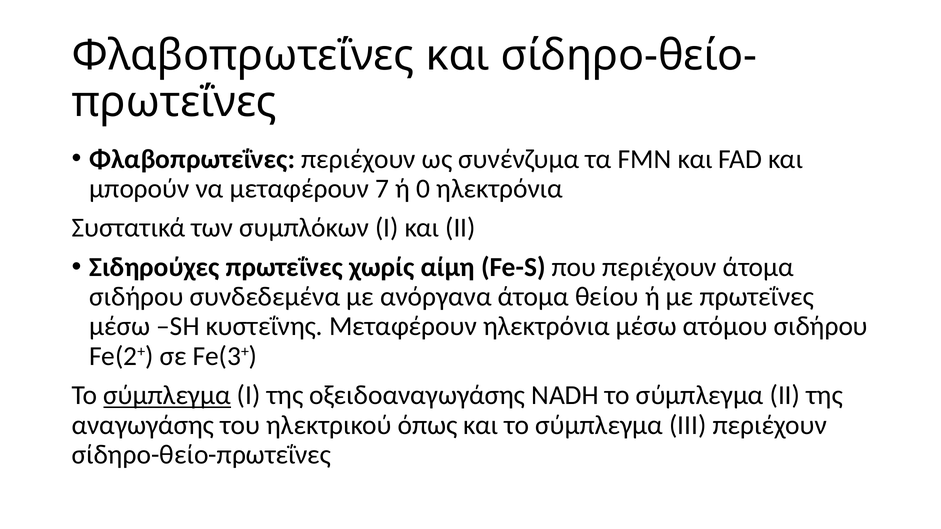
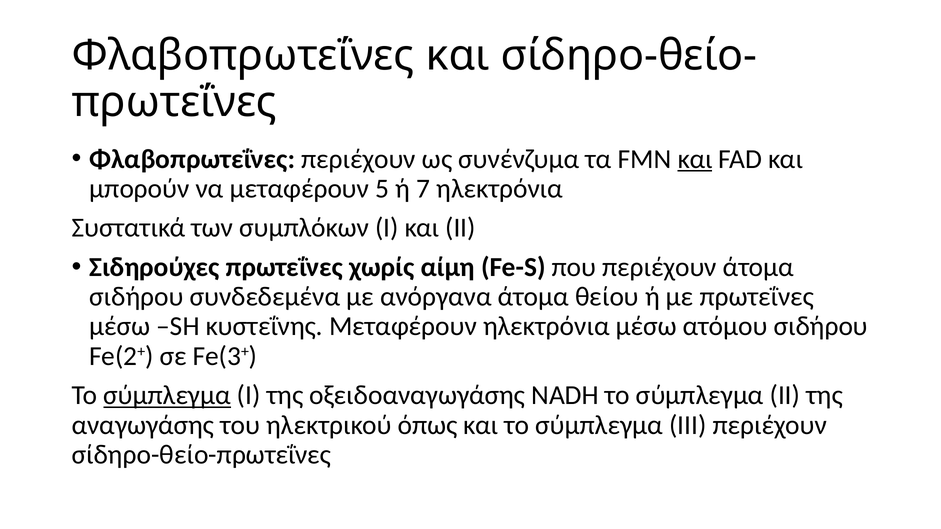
και at (695, 159) underline: none -> present
7: 7 -> 5
0: 0 -> 7
